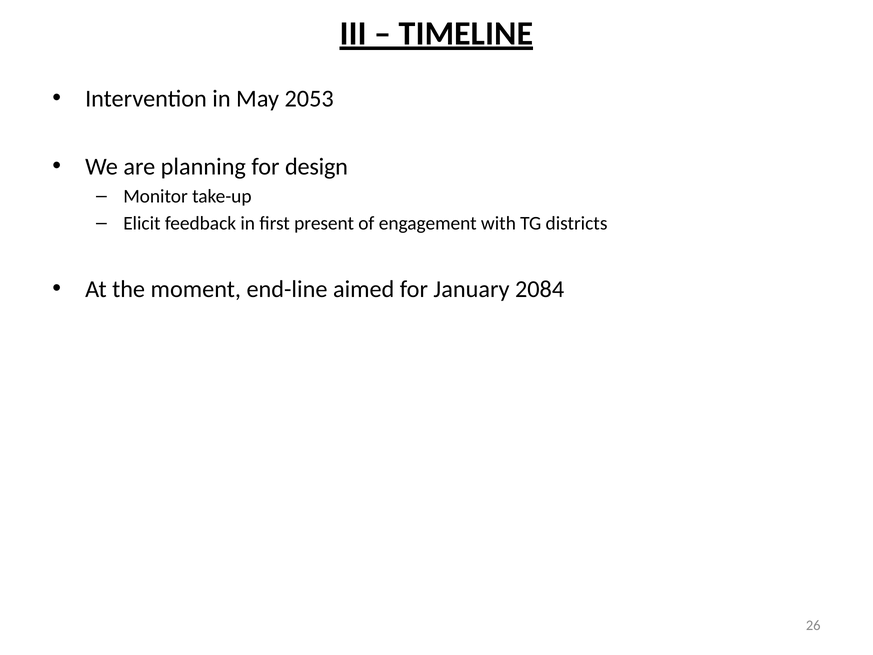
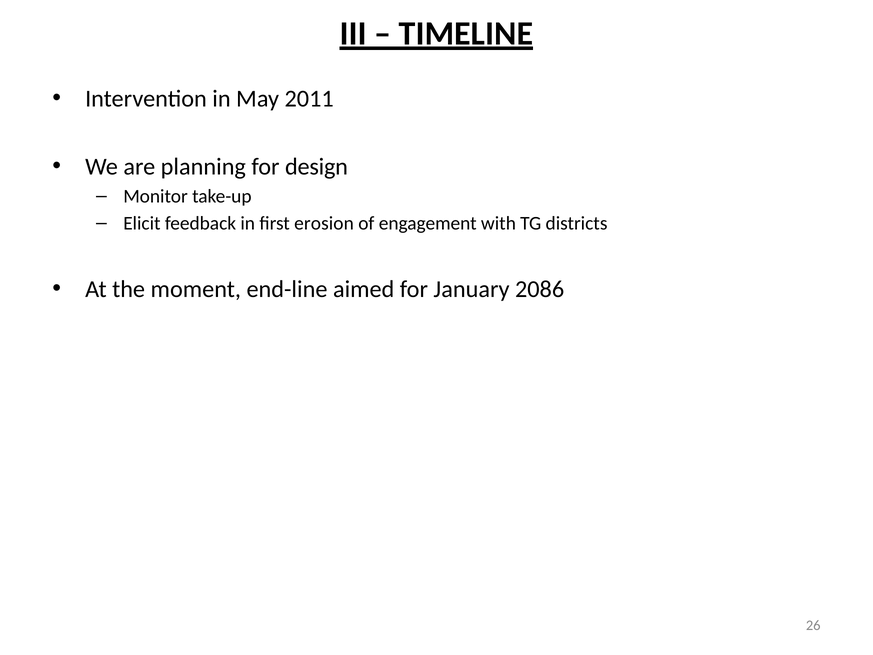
2053: 2053 -> 2011
present: present -> erosion
2084: 2084 -> 2086
